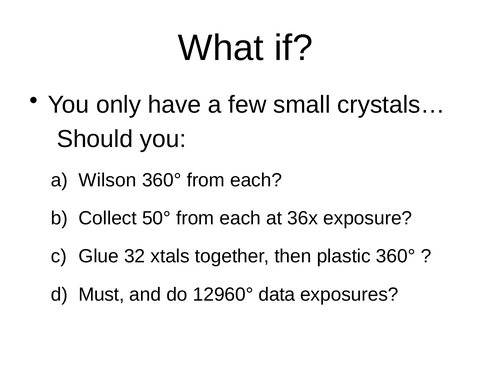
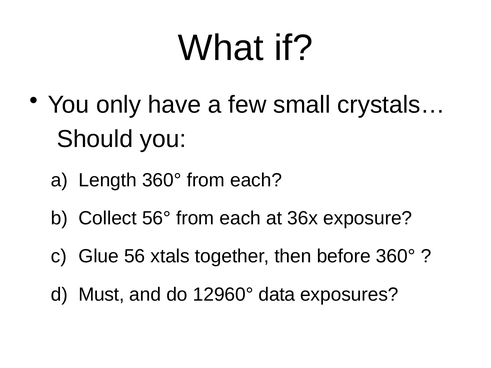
Wilson: Wilson -> Length
50°: 50° -> 56°
32: 32 -> 56
plastic: plastic -> before
